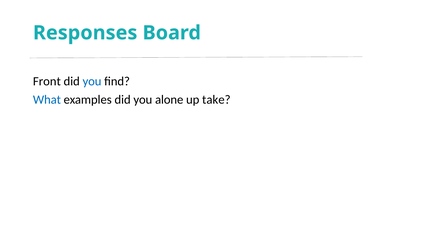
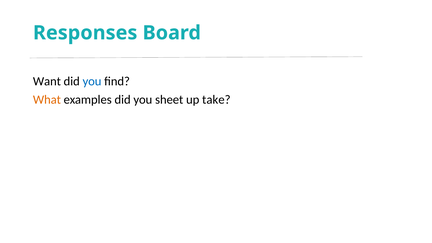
Front: Front -> Want
What colour: blue -> orange
alone: alone -> sheet
